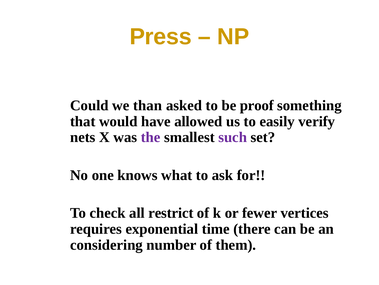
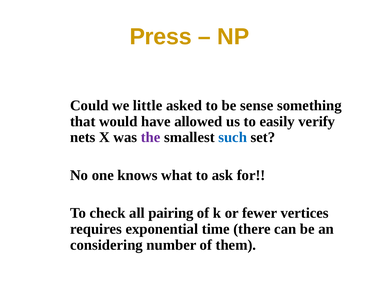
than: than -> little
proof: proof -> sense
such colour: purple -> blue
restrict: restrict -> pairing
